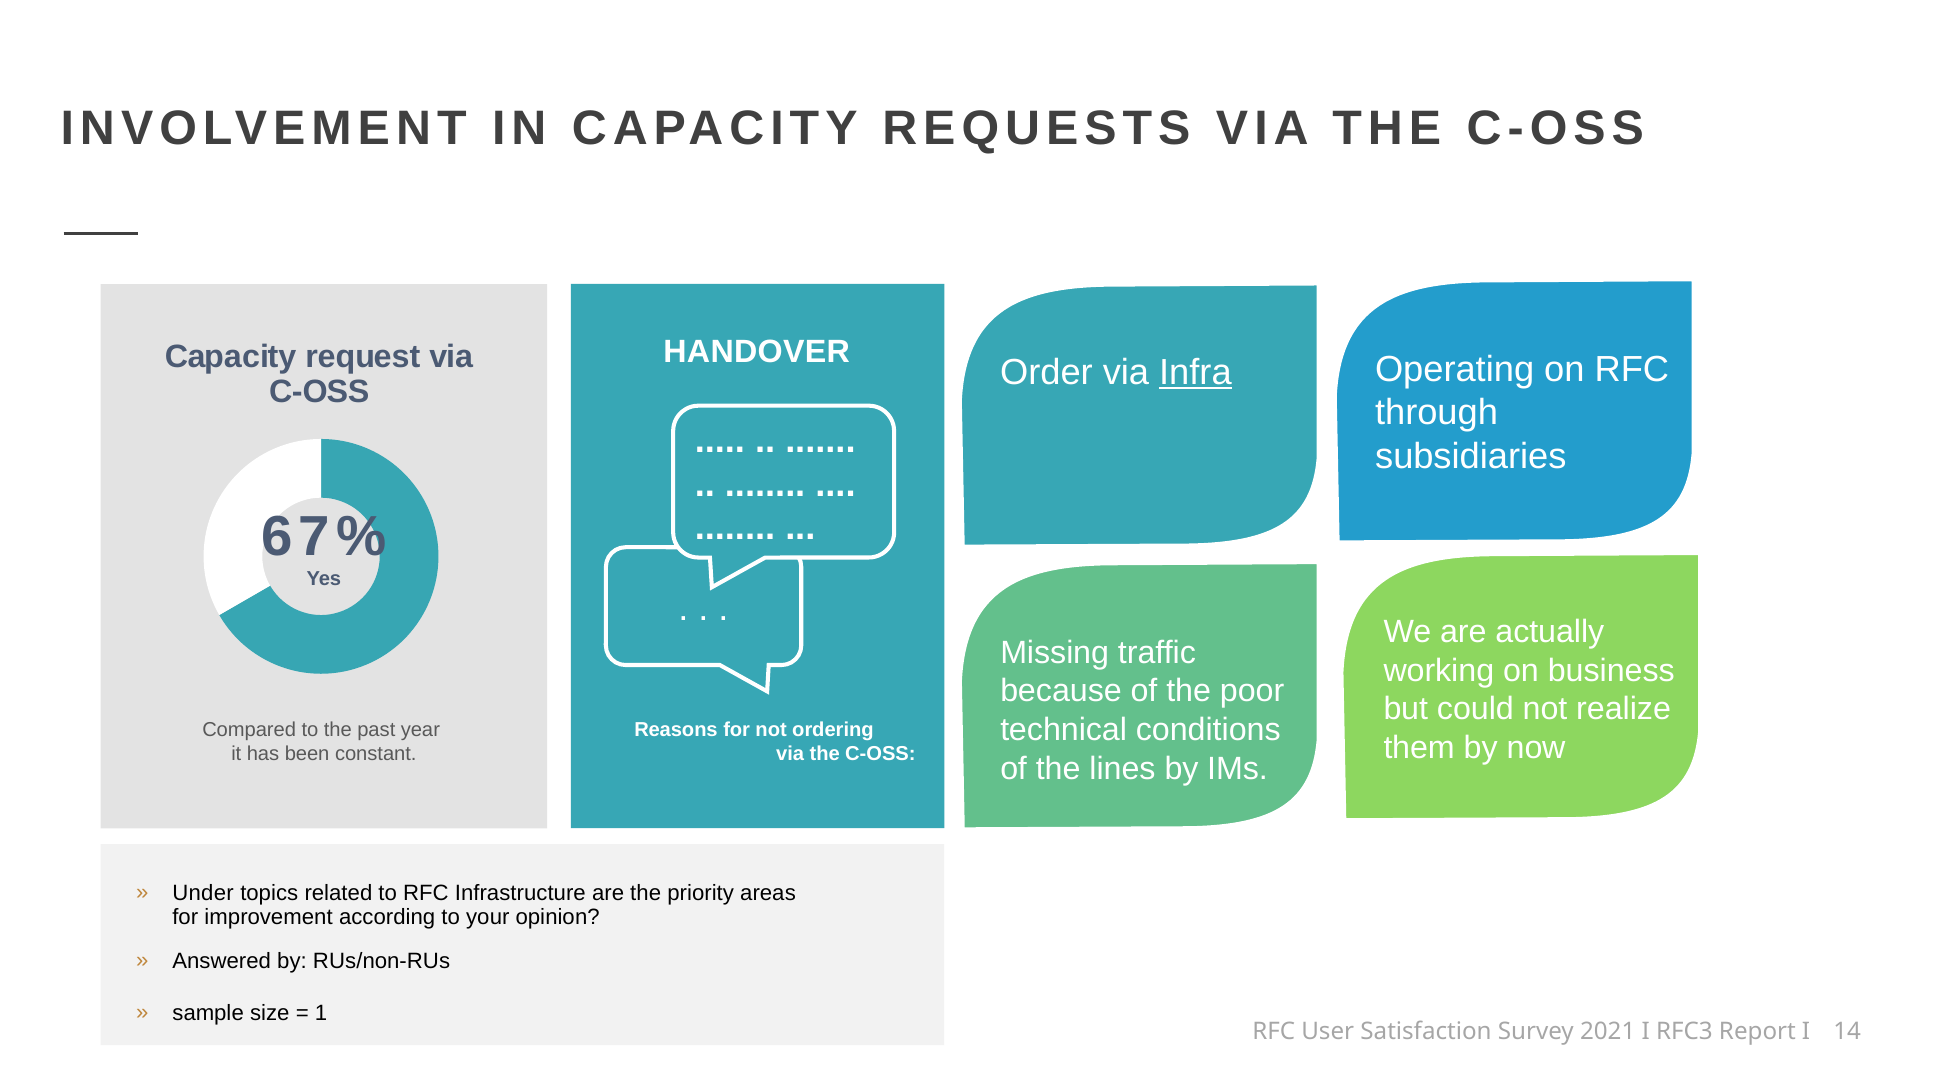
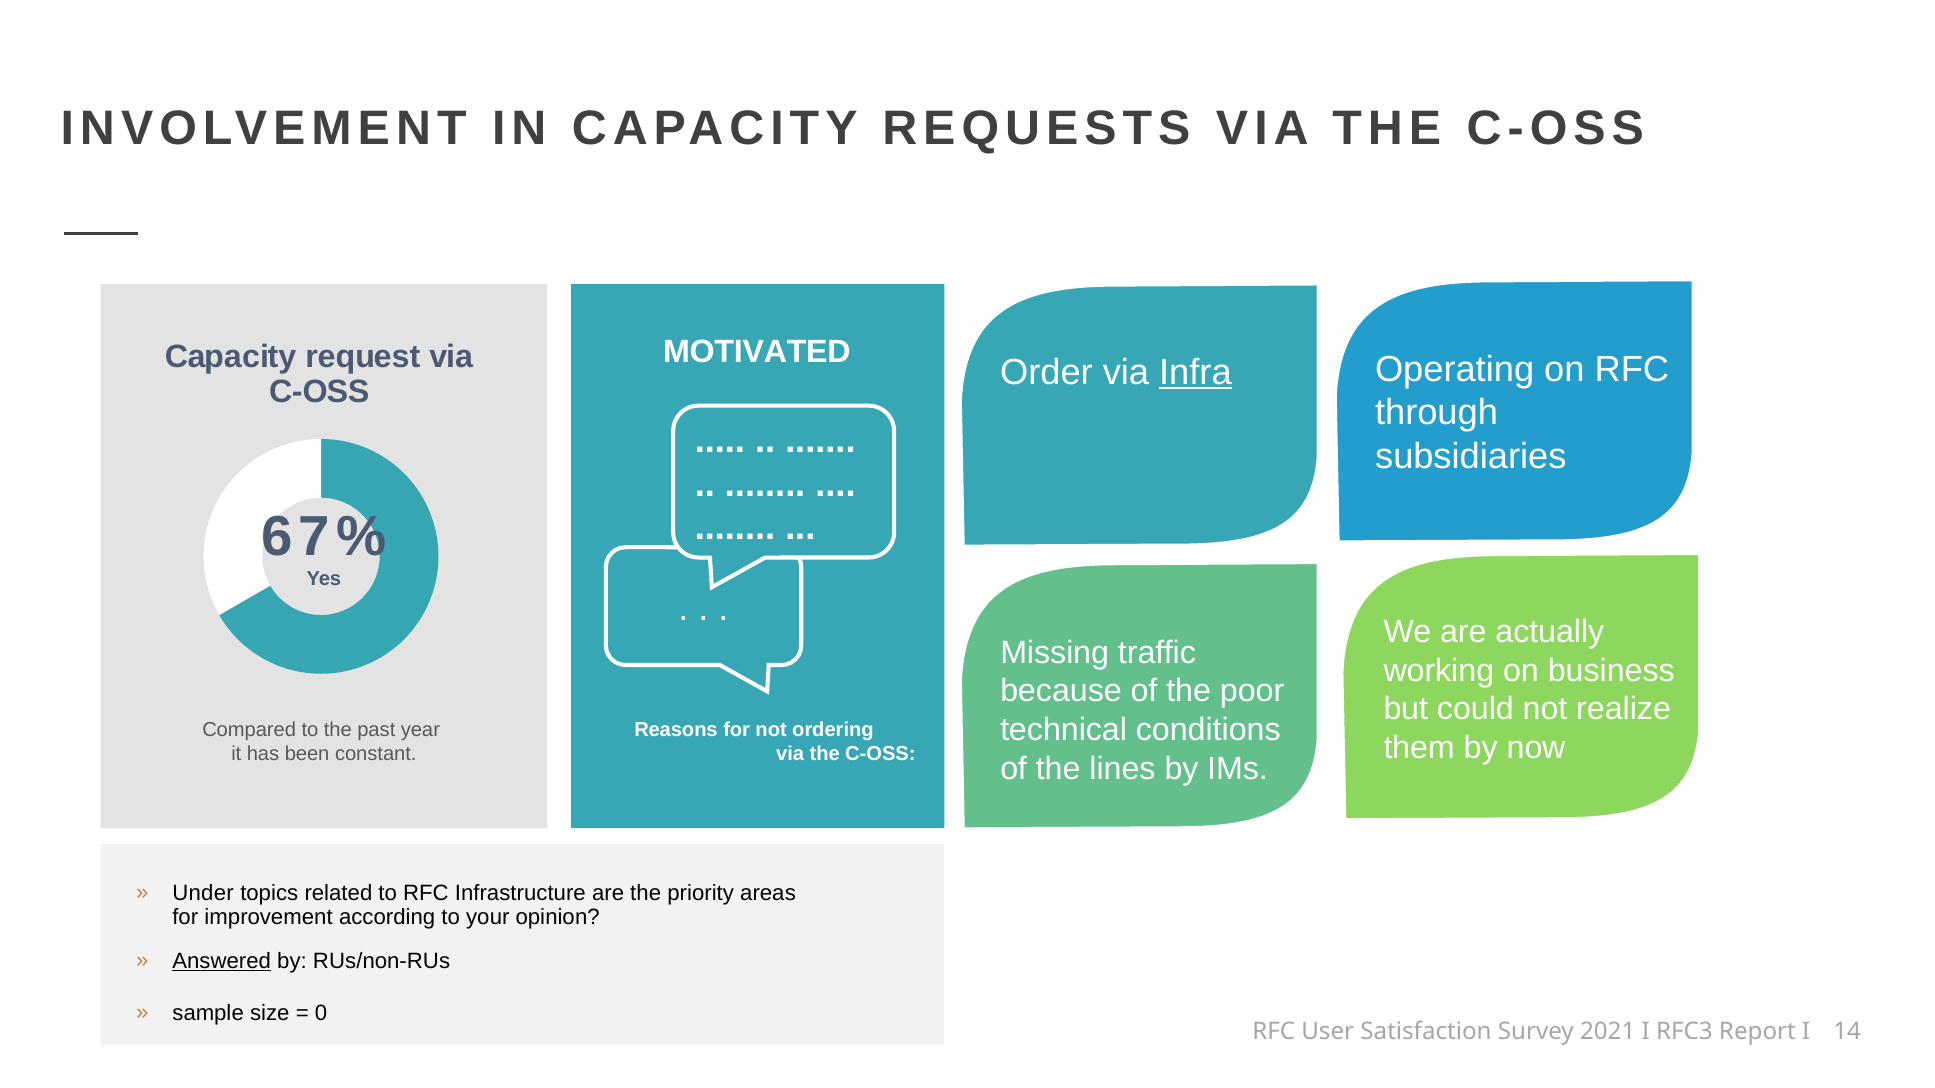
HANDOVER: HANDOVER -> MOTIVATED
Answered underline: none -> present
1: 1 -> 0
